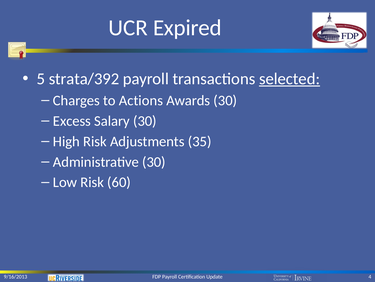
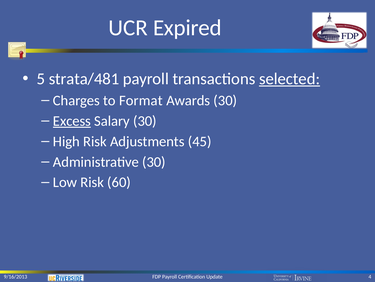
strata/392: strata/392 -> strata/481
Actions: Actions -> Format
Excess underline: none -> present
35: 35 -> 45
